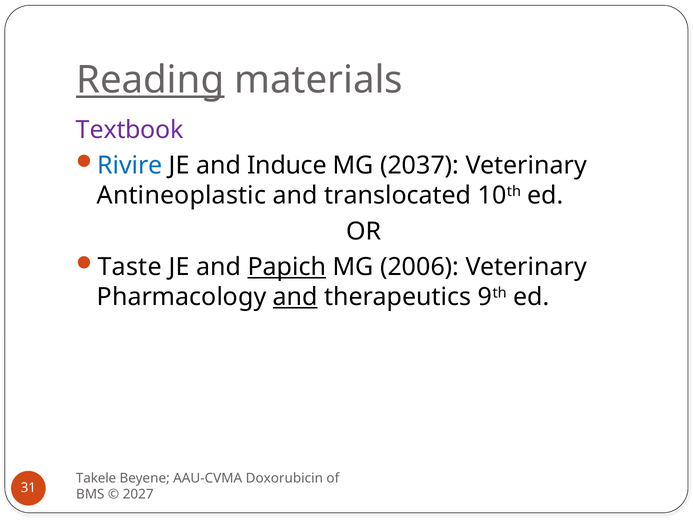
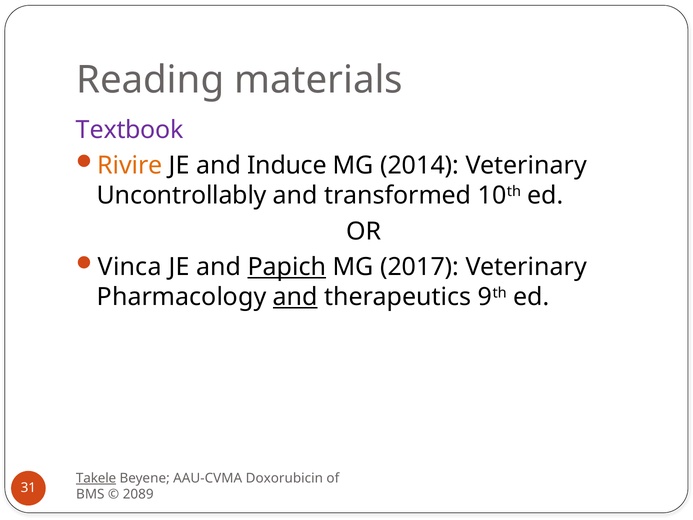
Reading underline: present -> none
Rivire colour: blue -> orange
2037: 2037 -> 2014
Antineoplastic: Antineoplastic -> Uncontrollably
translocated: translocated -> transformed
Taste: Taste -> Vinca
2006: 2006 -> 2017
Takele underline: none -> present
2027: 2027 -> 2089
